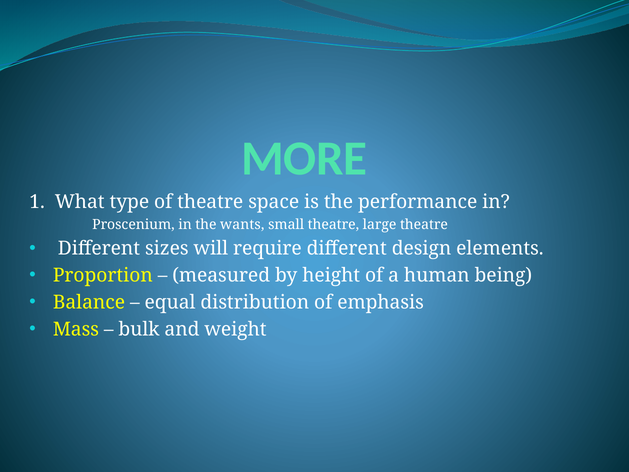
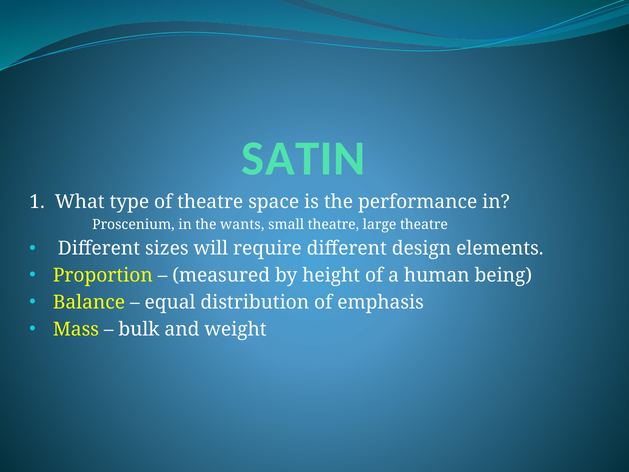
MORE: MORE -> SATIN
